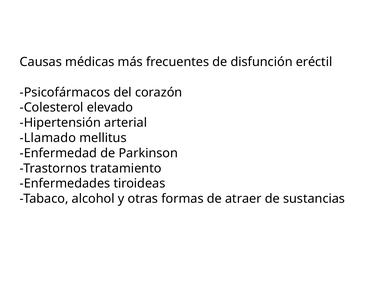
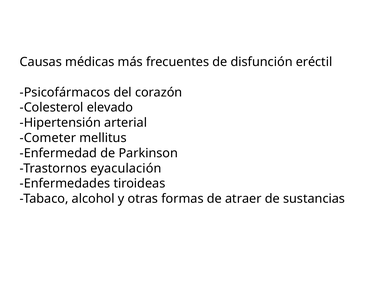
Llamado: Llamado -> Cometer
tratamiento: tratamiento -> eyaculación
